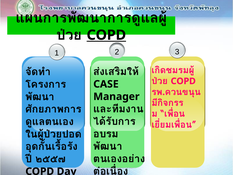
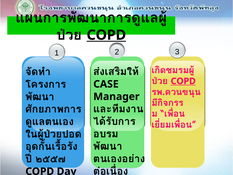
COPD at (183, 81) underline: none -> present
